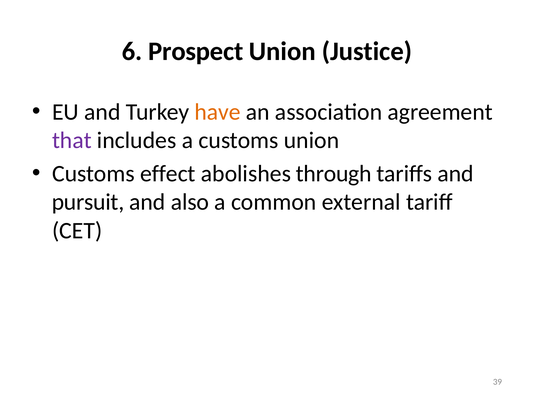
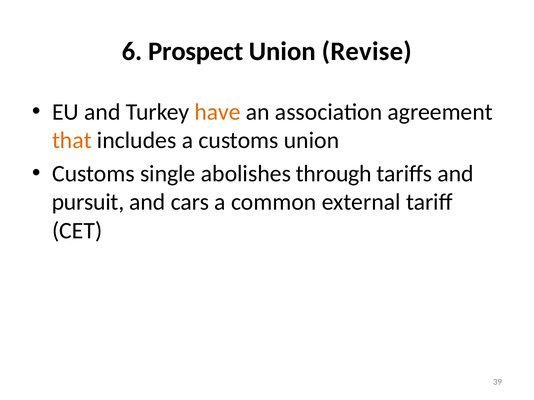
Justice: Justice -> Revise
that colour: purple -> orange
effect: effect -> single
also: also -> cars
